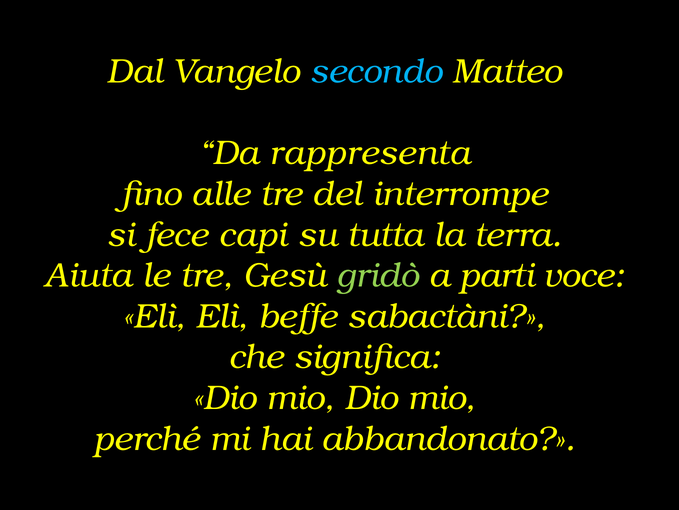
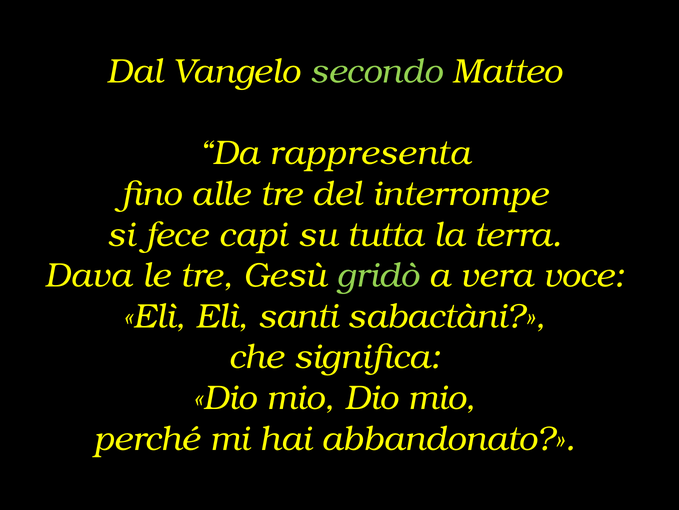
secondo colour: light blue -> light green
Aiuta: Aiuta -> Dava
parti: parti -> vera
beffe: beffe -> santi
